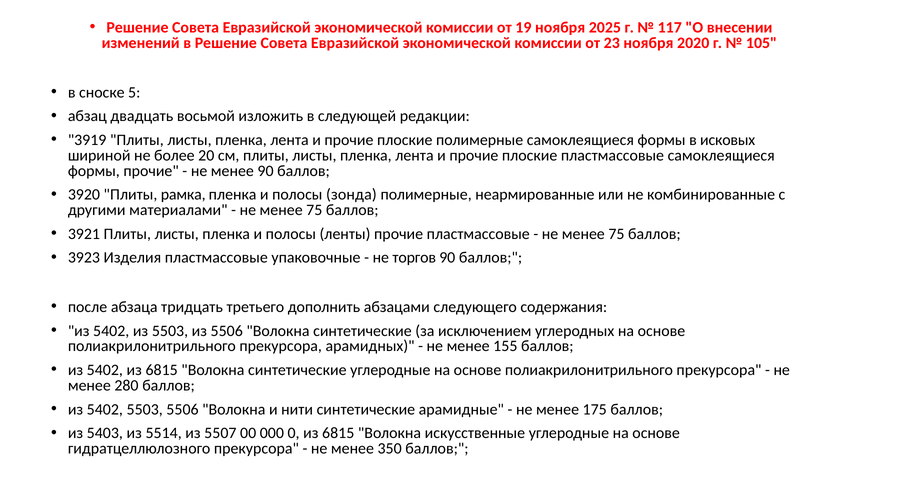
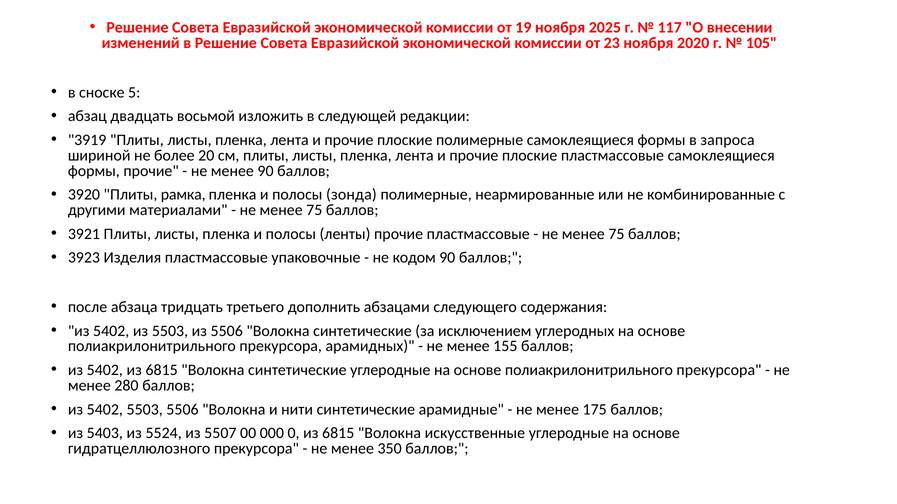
исковых: исковых -> запроса
торгов: торгов -> кодом
5514: 5514 -> 5524
